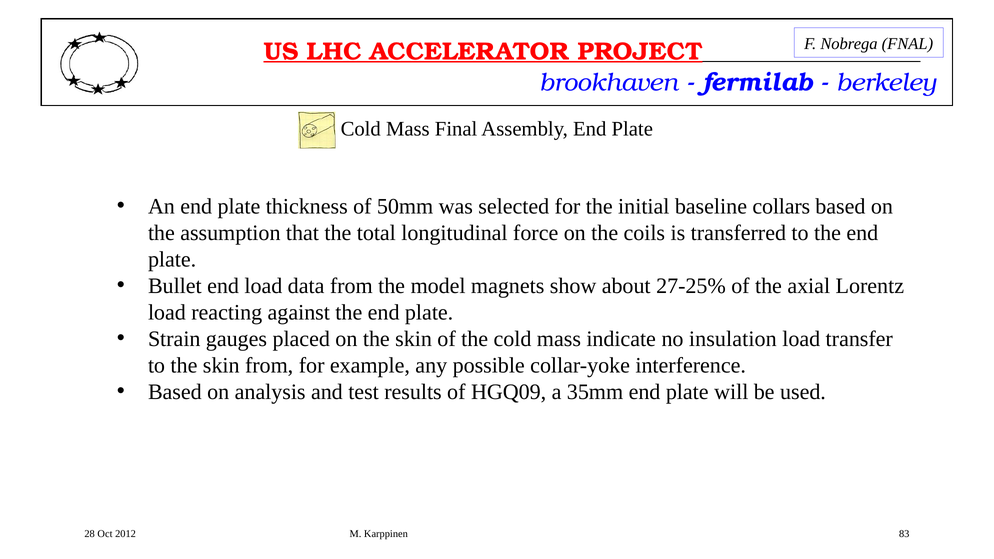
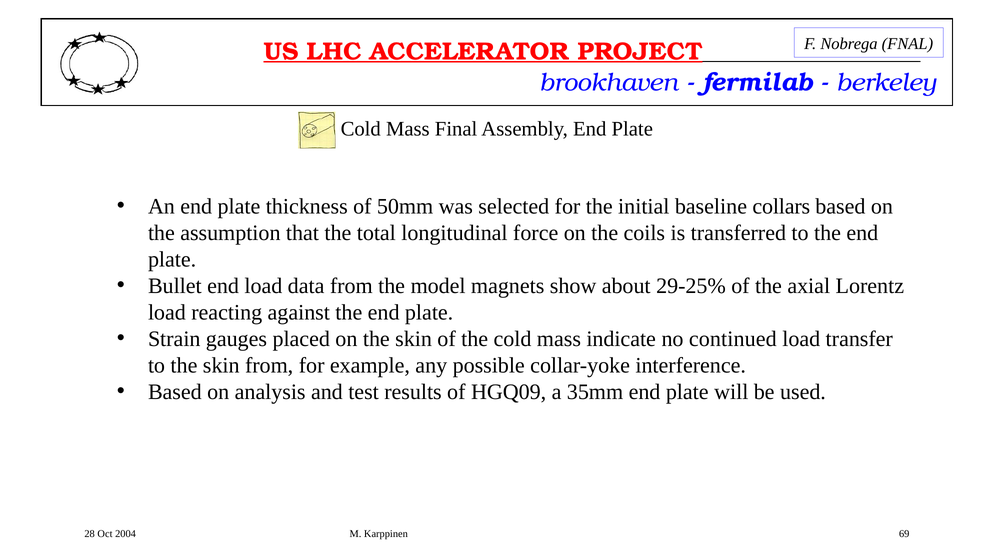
27-25%: 27-25% -> 29-25%
insulation: insulation -> continued
2012: 2012 -> 2004
83: 83 -> 69
